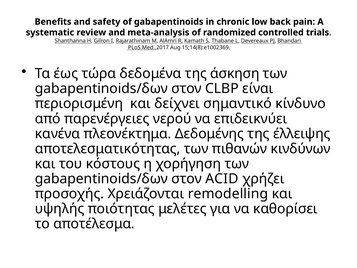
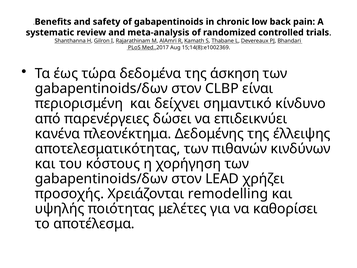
νερού: νερού -> δώσει
ACID: ACID -> LEAD
